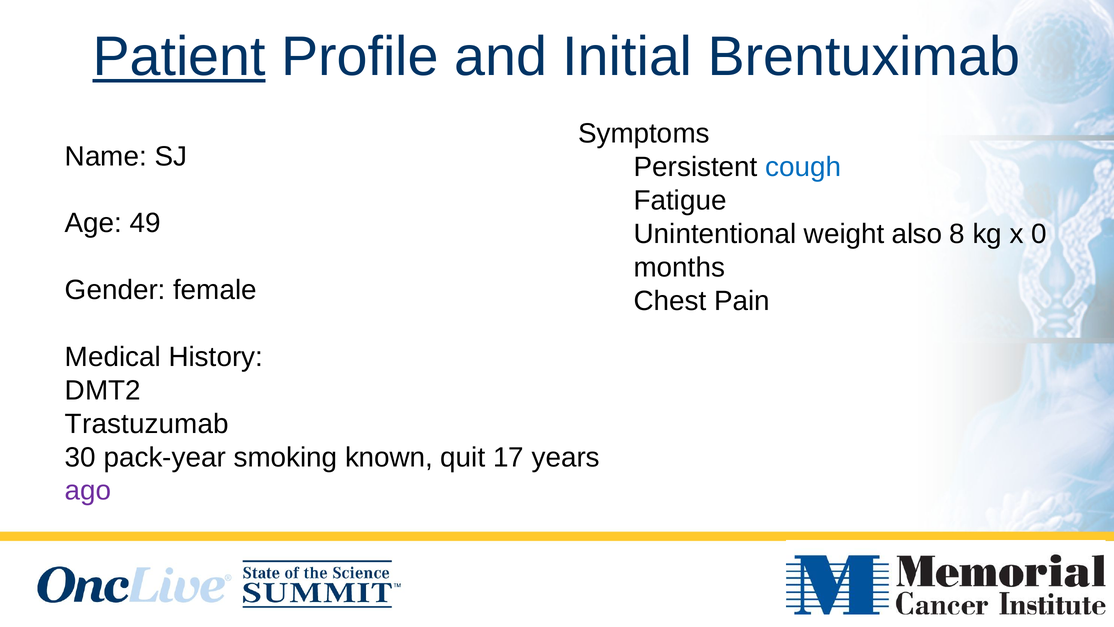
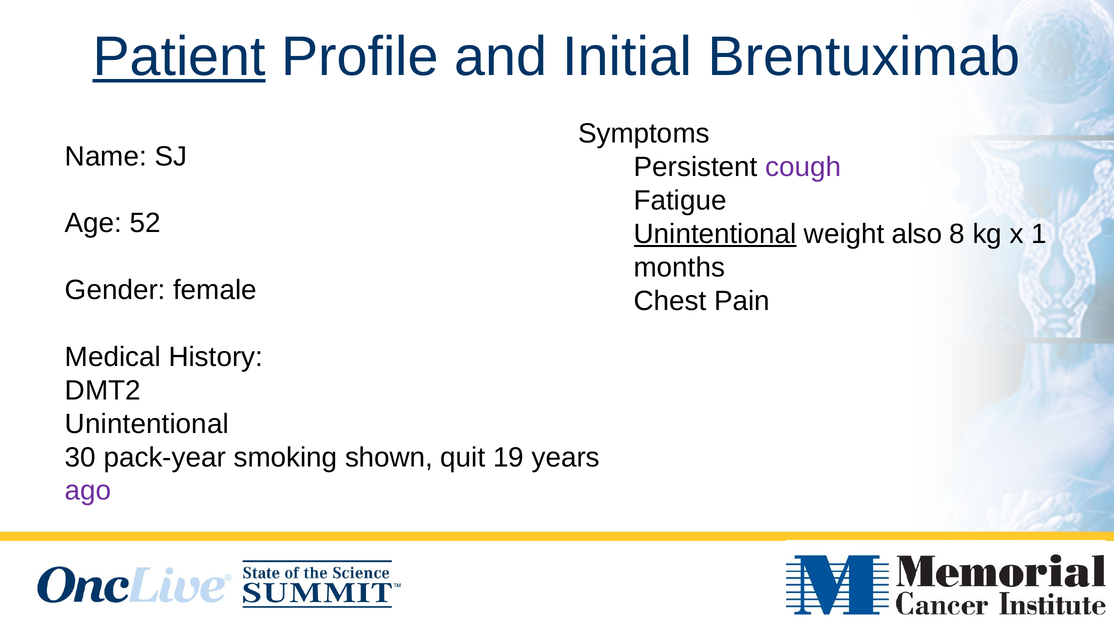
cough colour: blue -> purple
49: 49 -> 52
Unintentional at (715, 234) underline: none -> present
0: 0 -> 1
Trastuzumab at (147, 424): Trastuzumab -> Unintentional
known: known -> shown
17: 17 -> 19
